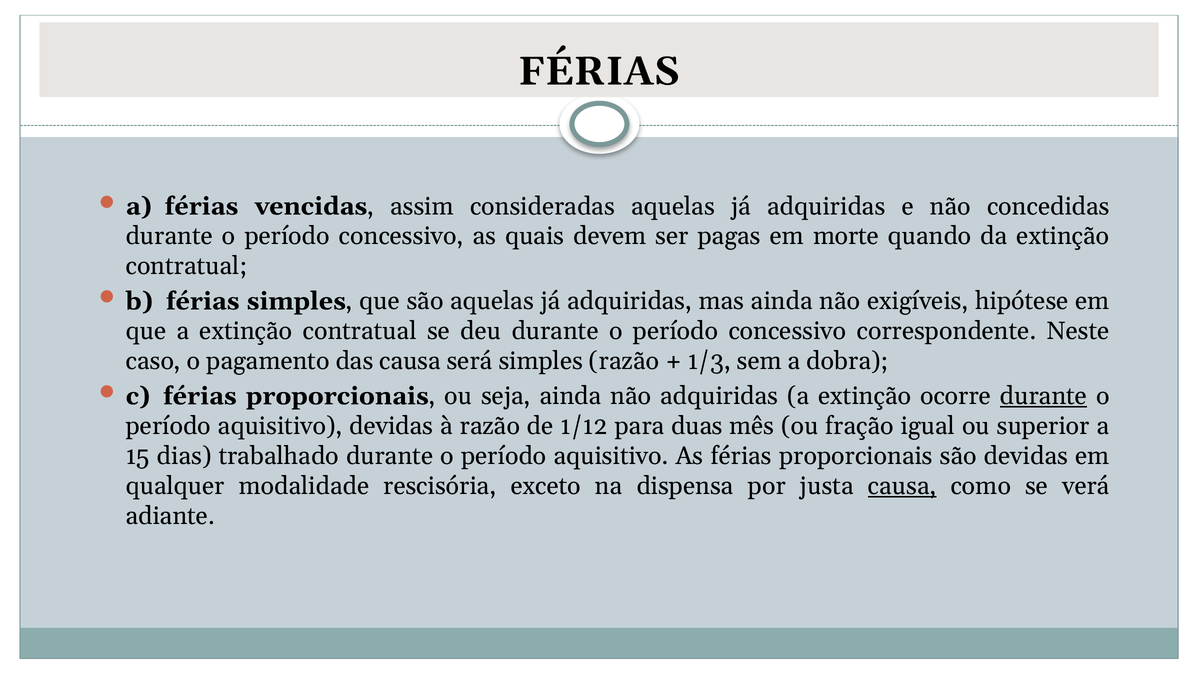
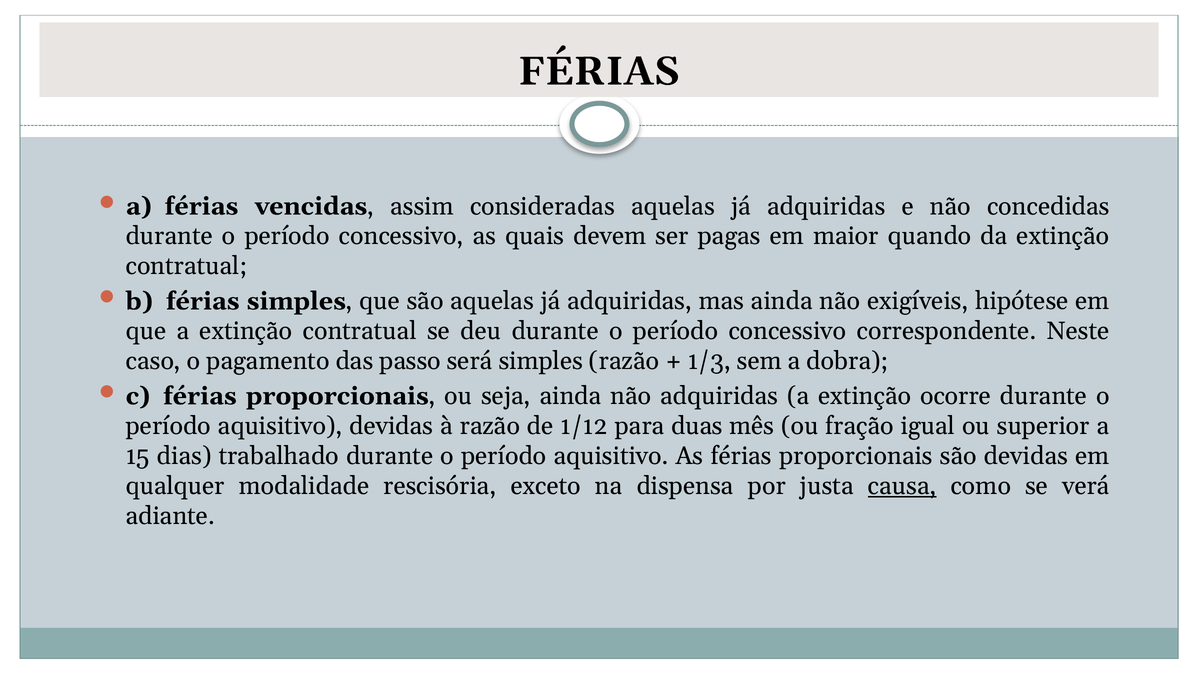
morte: morte -> maior
das causa: causa -> passo
durante at (1044, 396) underline: present -> none
